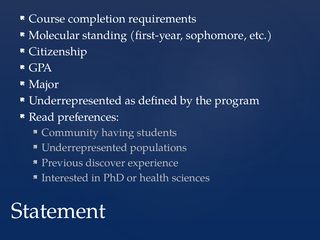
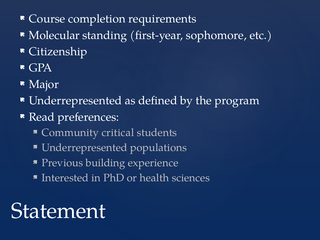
having: having -> critical
discover: discover -> building
